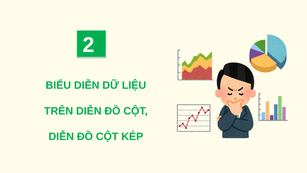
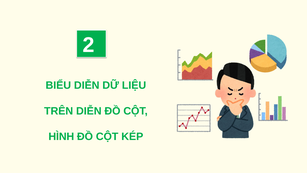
DIỄN at (61, 136): DIỄN -> HÌNH
